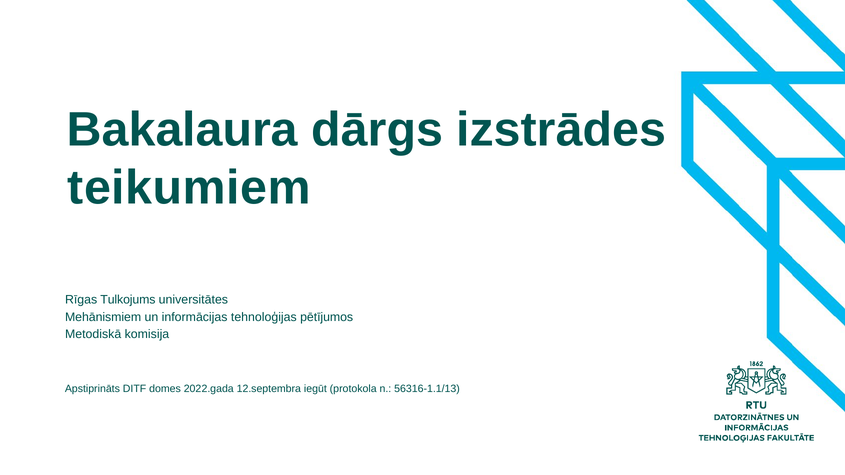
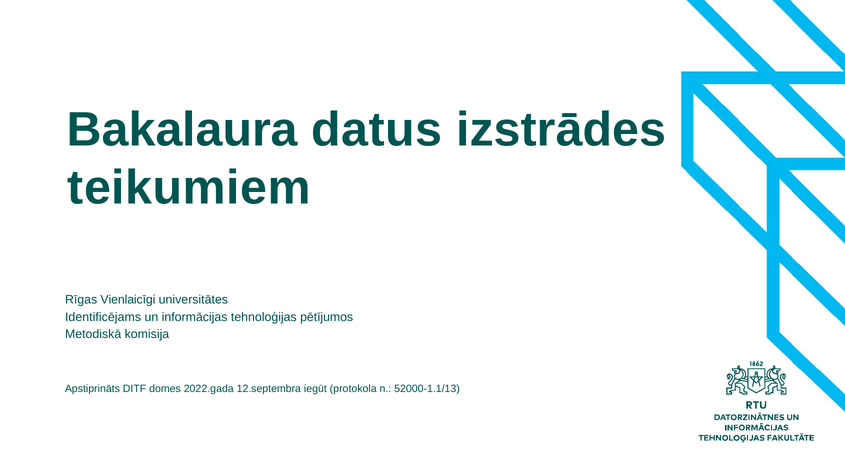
dārgs: dārgs -> datus
Tulkojums: Tulkojums -> Vienlaicīgi
Mehānismiem: Mehānismiem -> Identificējams
56316-1.1/13: 56316-1.1/13 -> 52000-1.1/13
